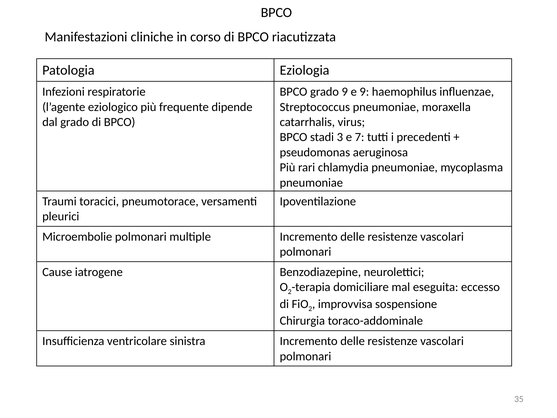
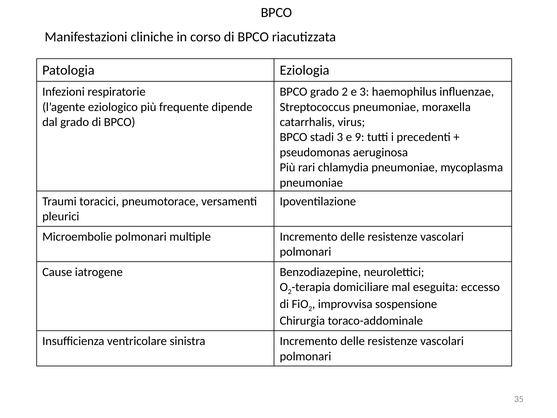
grado 9: 9 -> 2
e 9: 9 -> 3
7: 7 -> 9
